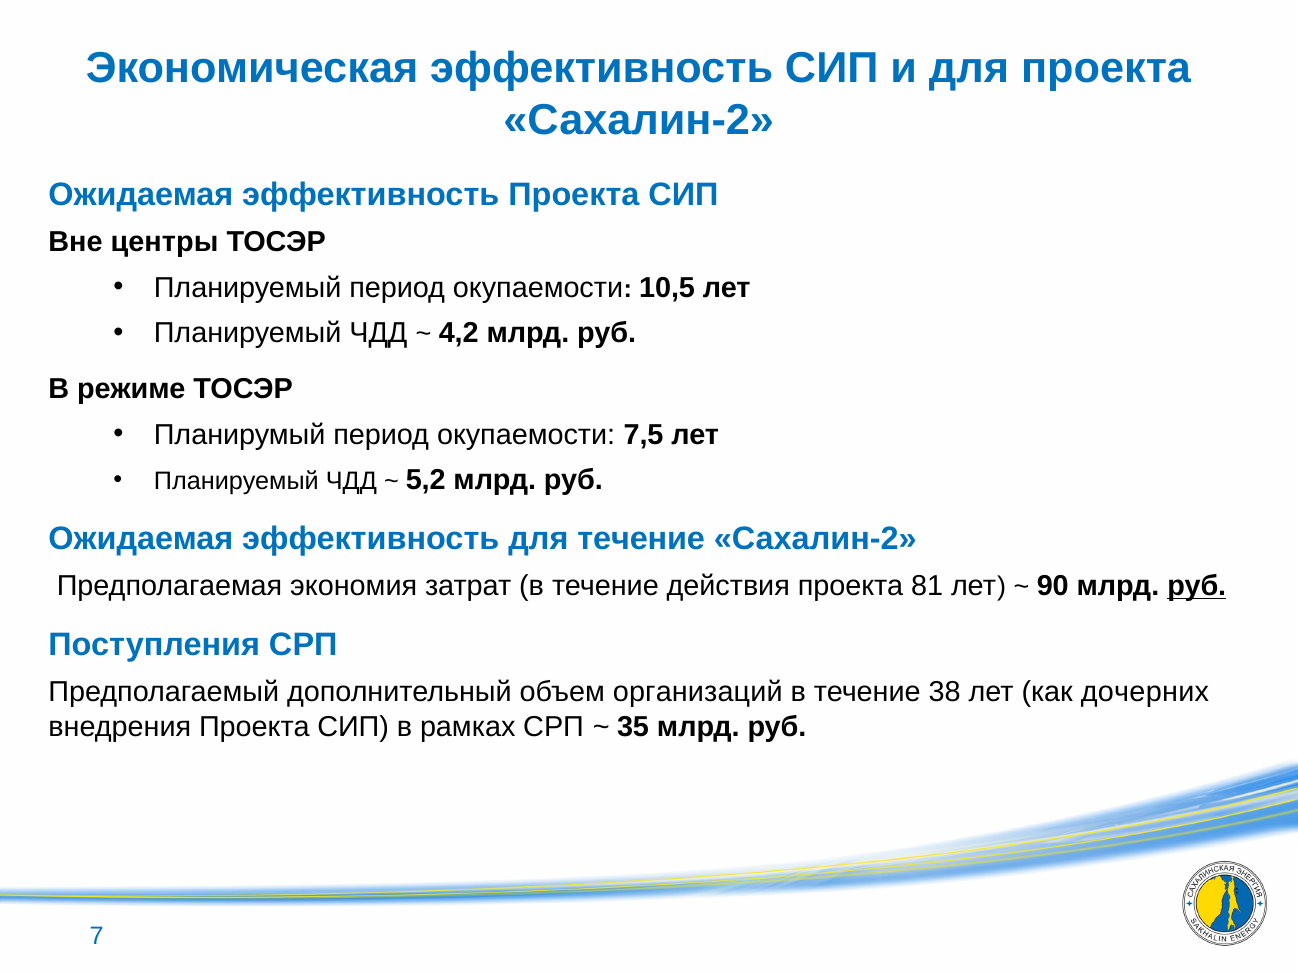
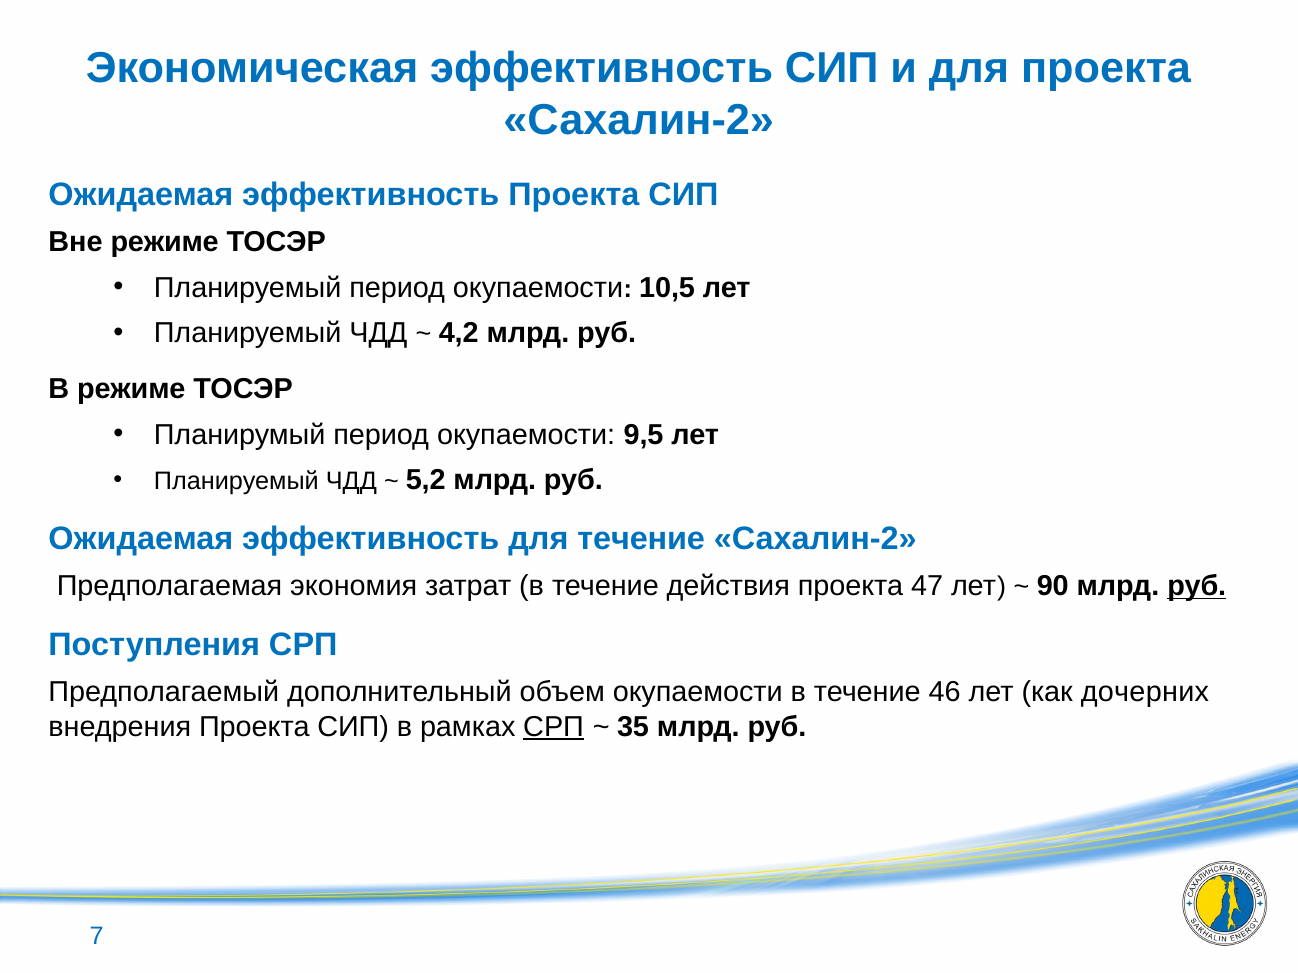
Вне центры: центры -> режиме
7,5: 7,5 -> 9,5
81: 81 -> 47
объем организаций: организаций -> окупаемости
38: 38 -> 46
СРП at (554, 727) underline: none -> present
